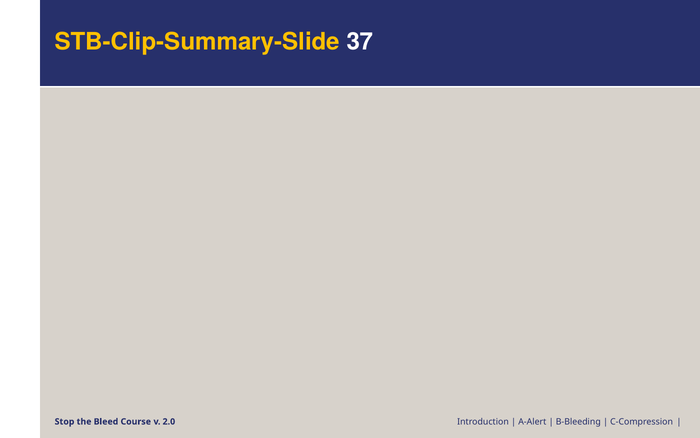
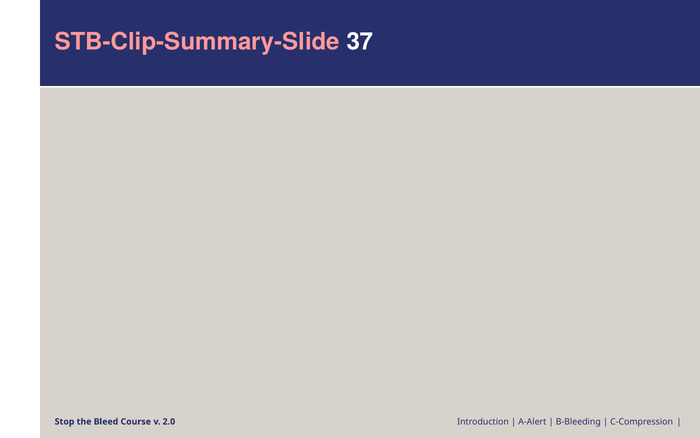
STB-Clip-Summary-Slide colour: yellow -> pink
